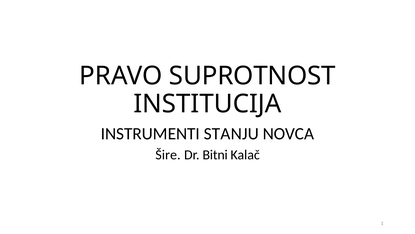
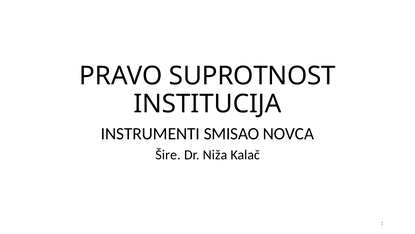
STANJU: STANJU -> SMISAO
Bitni: Bitni -> Niža
